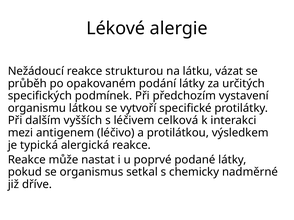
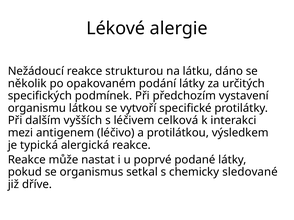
vázat: vázat -> dáno
průběh: průběh -> několik
nadměrné: nadměrné -> sledované
